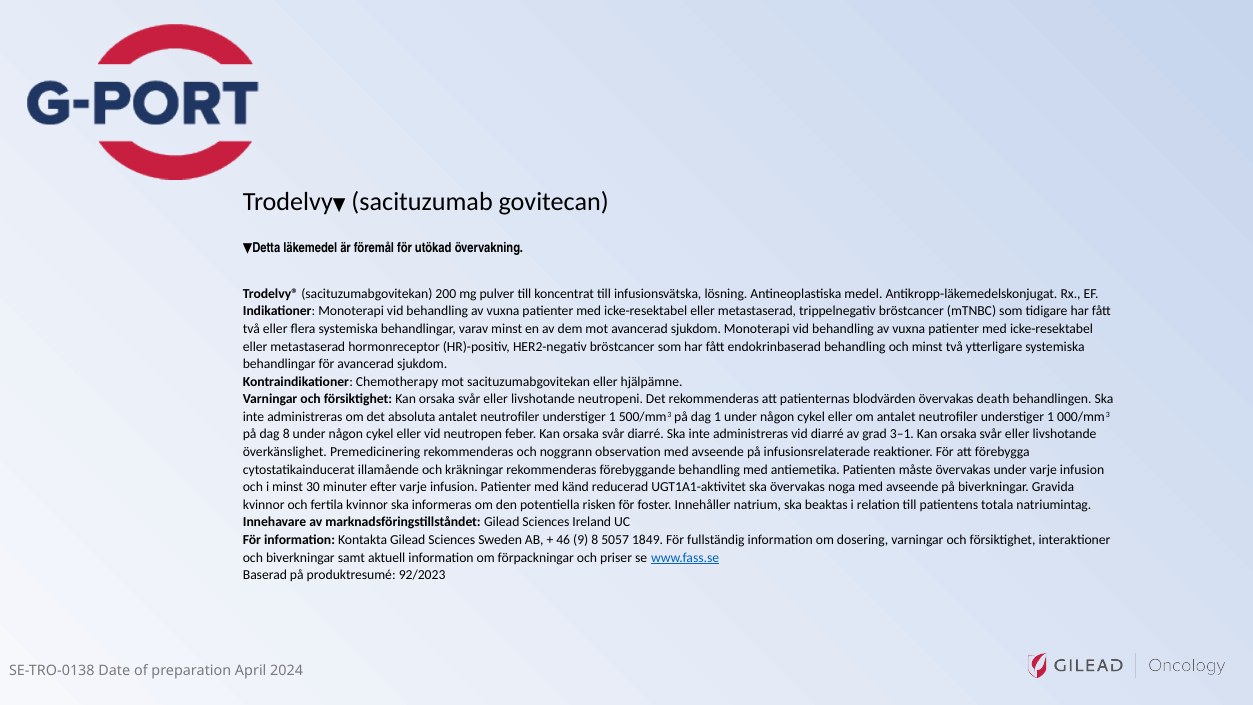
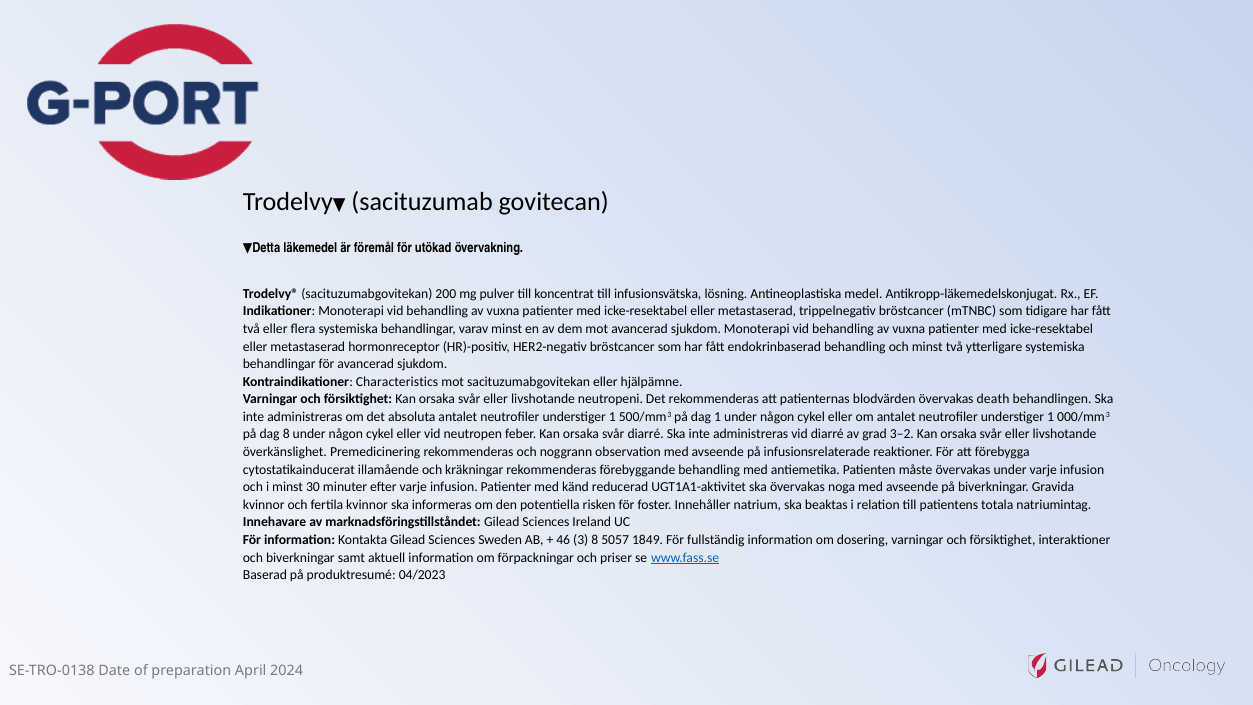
Chemotherapy: Chemotherapy -> Characteristics
3–1: 3–1 -> 3–2
9: 9 -> 3
92/2023: 92/2023 -> 04/2023
